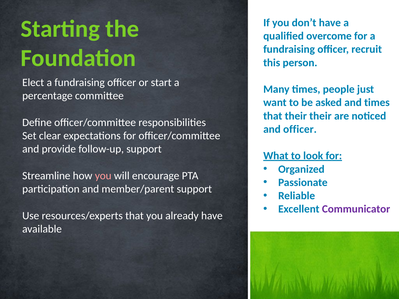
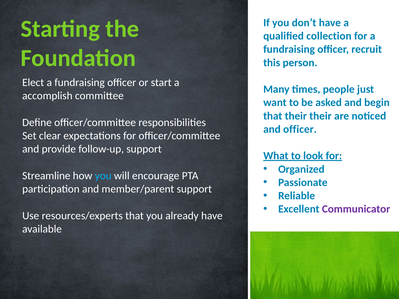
overcome: overcome -> collection
percentage: percentage -> accomplish
and times: times -> begin
you at (103, 176) colour: pink -> light blue
